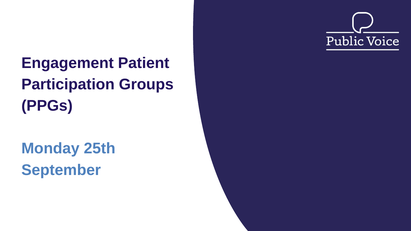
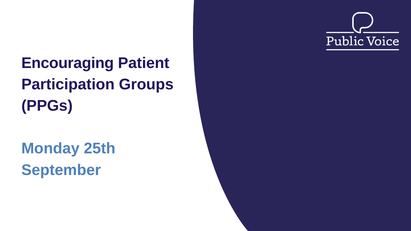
Engagement: Engagement -> Encouraging
